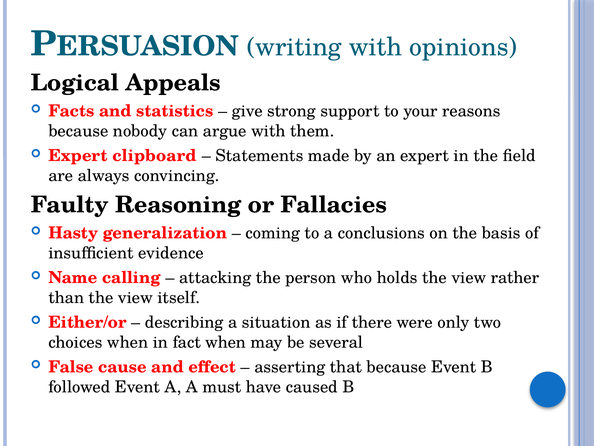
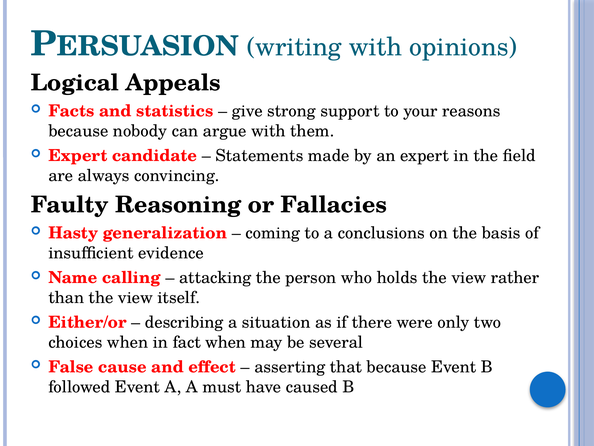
clipboard: clipboard -> candidate
